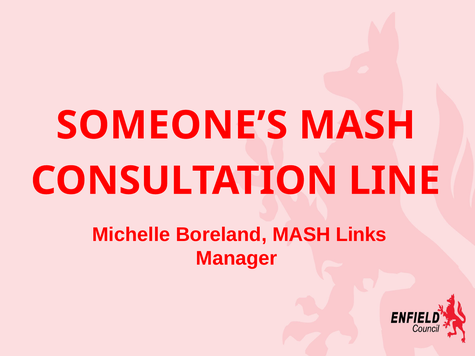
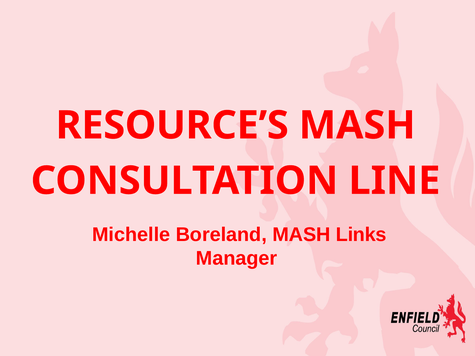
SOMEONE’S: SOMEONE’S -> RESOURCE’S
